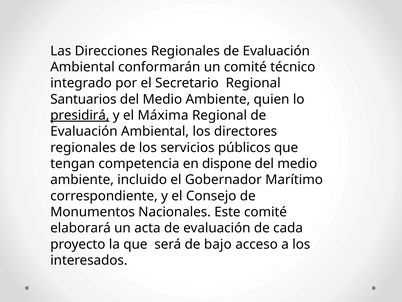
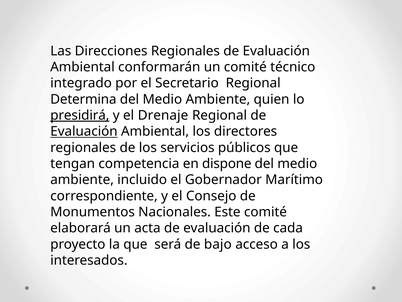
Santuarios: Santuarios -> Determina
Máxima: Máxima -> Drenaje
Evaluación at (84, 131) underline: none -> present
